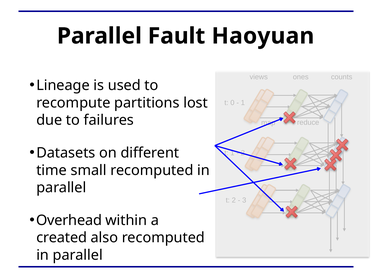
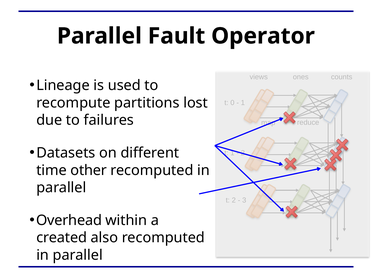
Haoyuan: Haoyuan -> Operator
small: small -> other
